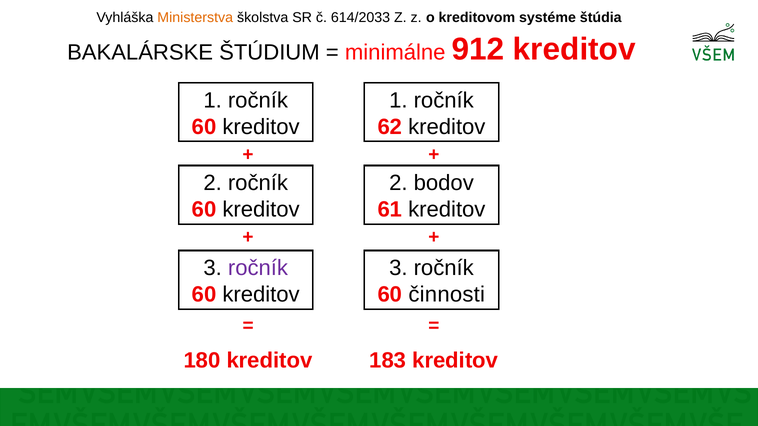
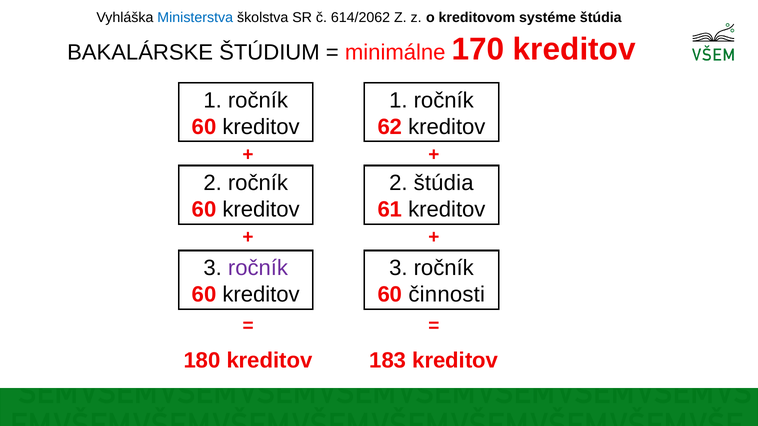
Ministerstva colour: orange -> blue
614/2033: 614/2033 -> 614/2062
912: 912 -> 170
2 bodov: bodov -> štúdia
